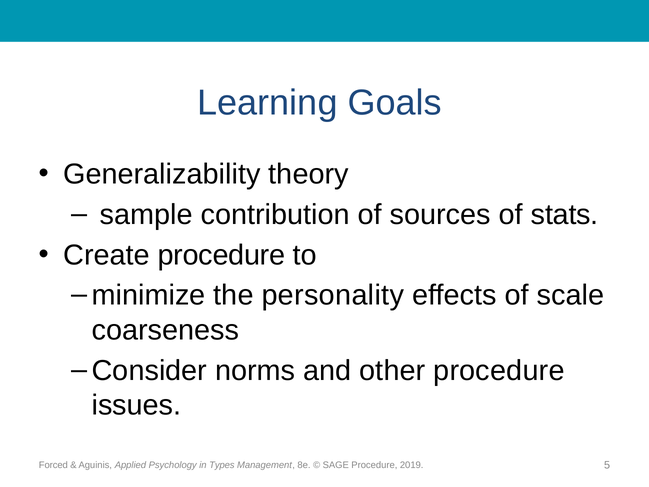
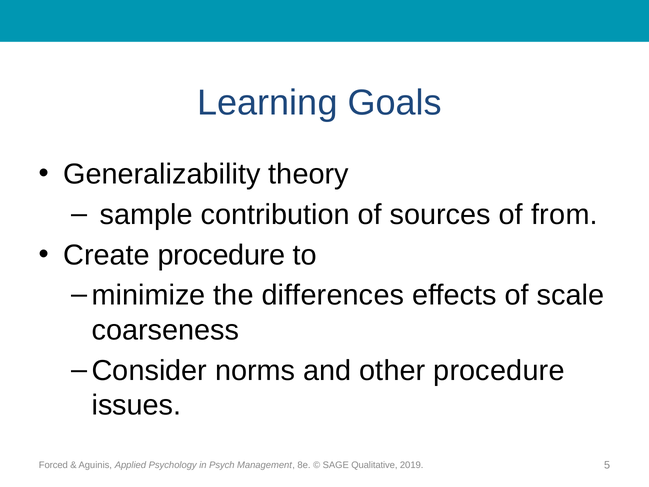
stats: stats -> from
personality: personality -> differences
Types: Types -> Psych
SAGE Procedure: Procedure -> Qualitative
